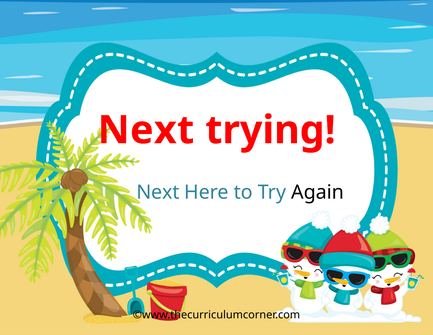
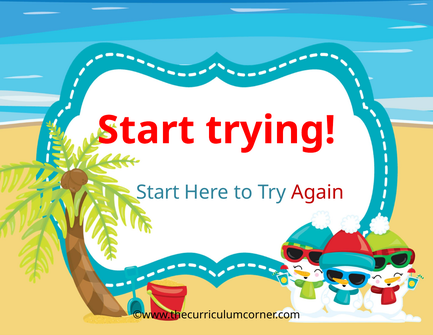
Next at (146, 130): Next -> Start
Next at (158, 192): Next -> Start
Again colour: black -> red
